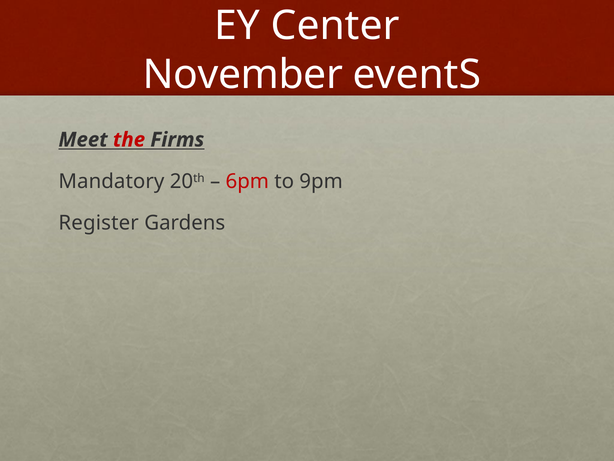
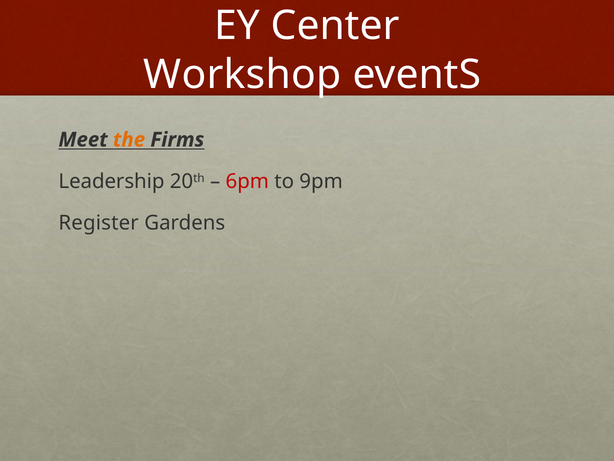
November: November -> Workshop
the colour: red -> orange
Mandatory: Mandatory -> Leadership
